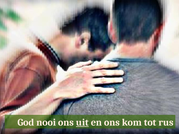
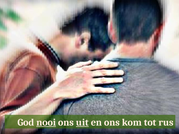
nooi underline: none -> present
